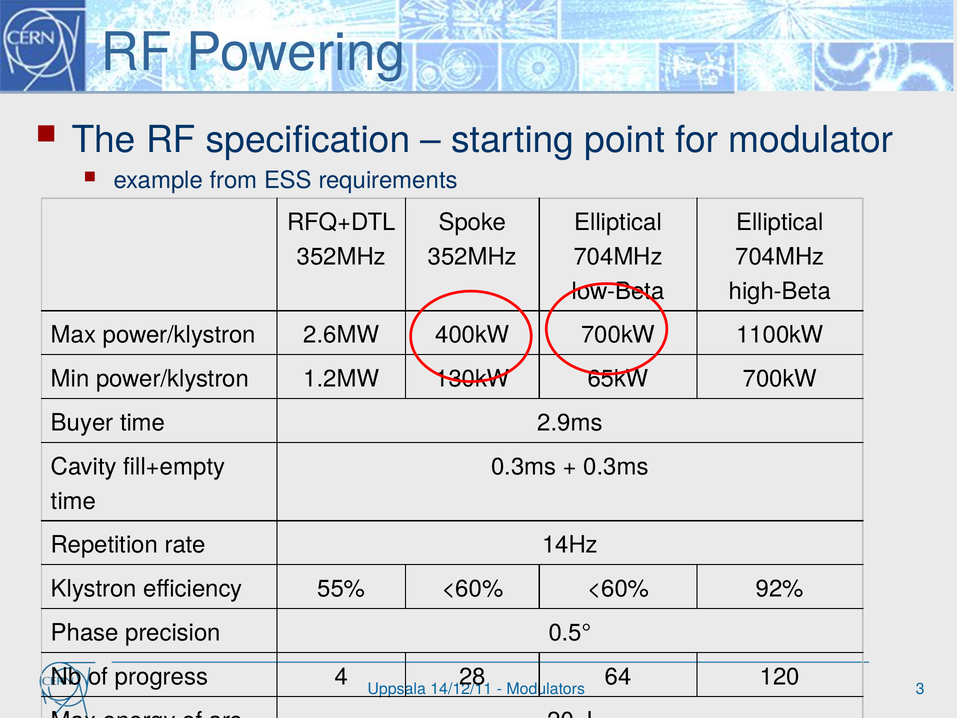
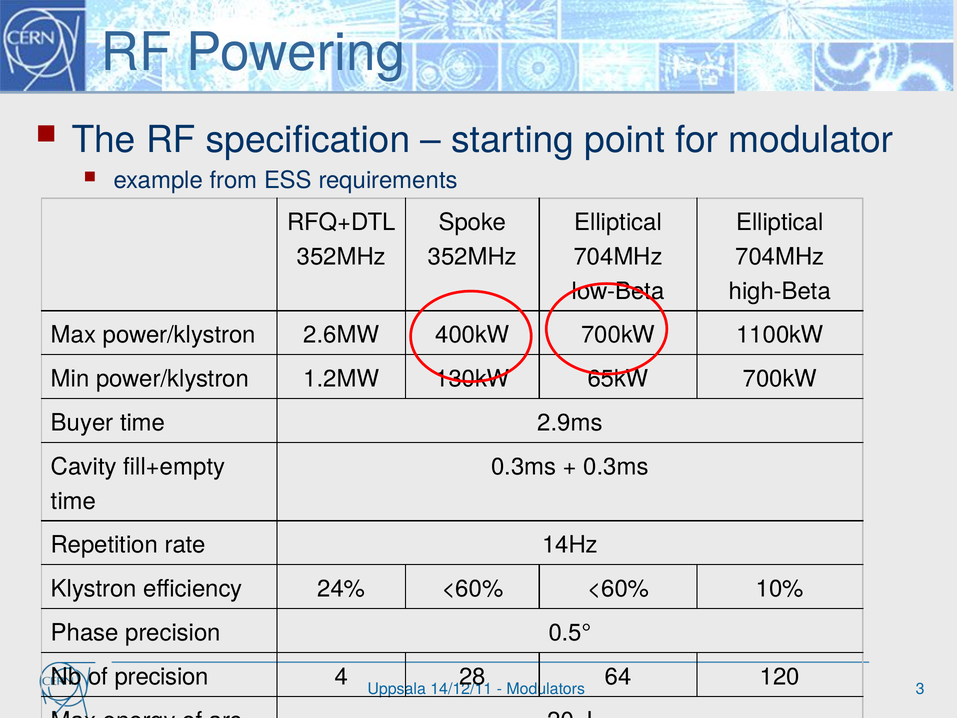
55%: 55% -> 24%
92%: 92% -> 10%
of progress: progress -> precision
